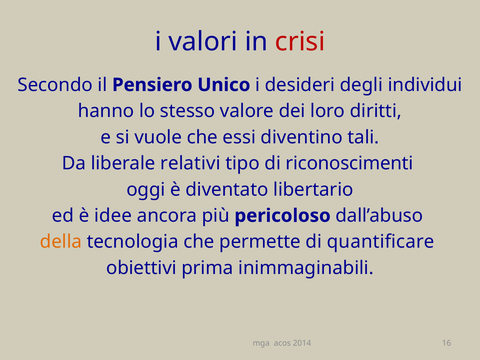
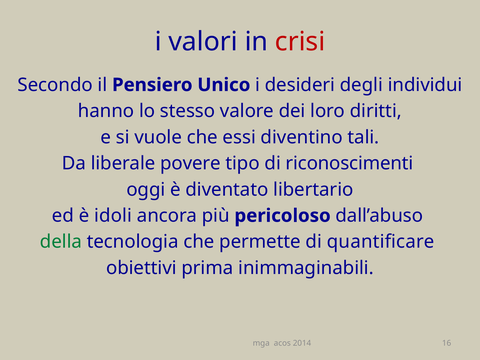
relativi: relativi -> povere
idee: idee -> idoli
della colour: orange -> green
